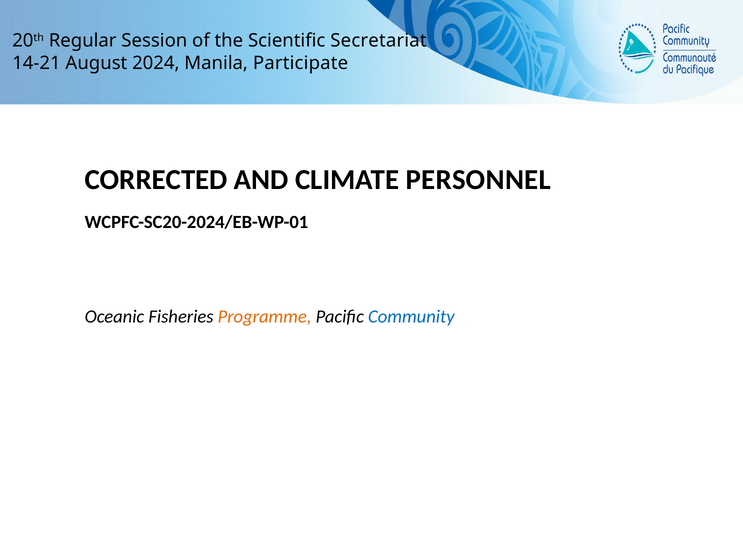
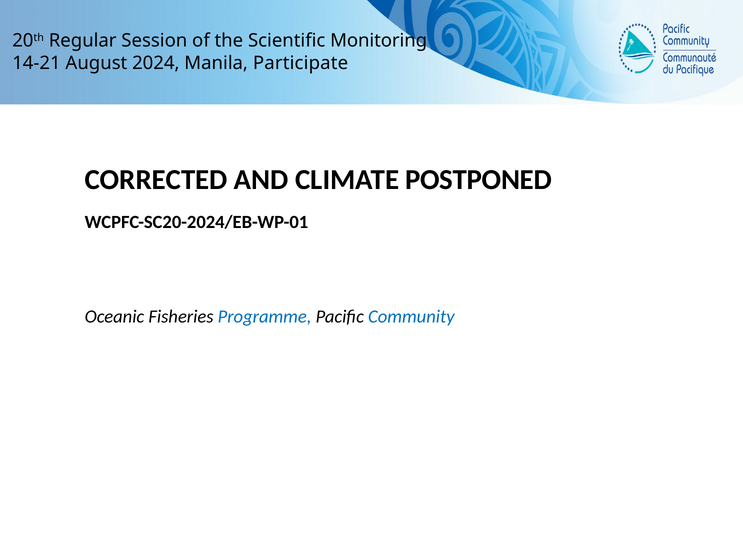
Secretariat: Secretariat -> Monitoring
PERSONNEL: PERSONNEL -> POSTPONED
Programme colour: orange -> blue
